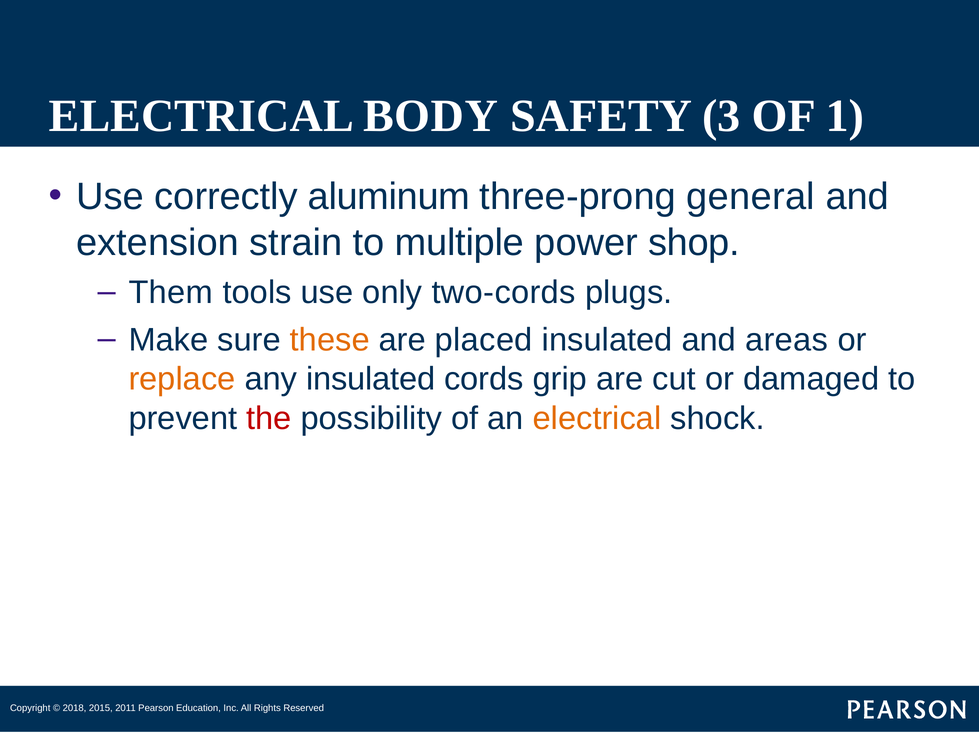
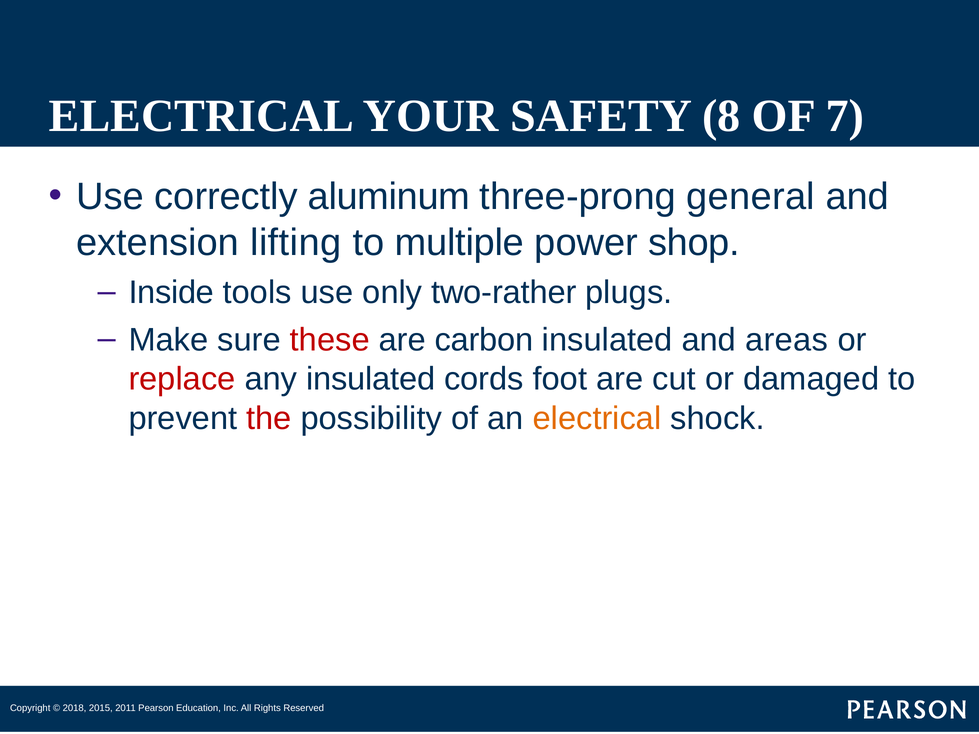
BODY: BODY -> YOUR
3: 3 -> 8
1: 1 -> 7
strain: strain -> lifting
Them: Them -> Inside
two-cords: two-cords -> two-rather
these colour: orange -> red
placed: placed -> carbon
replace colour: orange -> red
grip: grip -> foot
